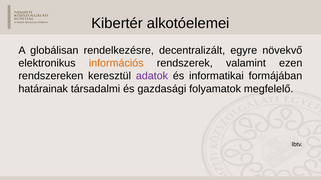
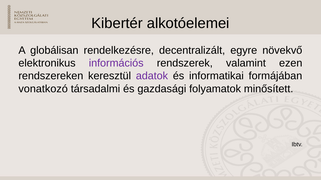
információs colour: orange -> purple
határainak: határainak -> vonatkozó
megfelelő: megfelelő -> minősített
